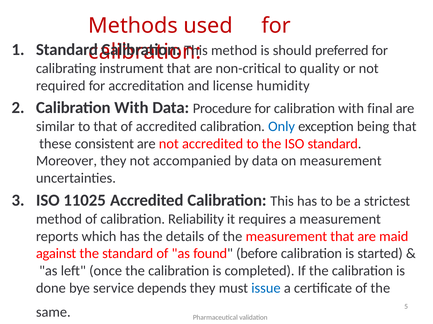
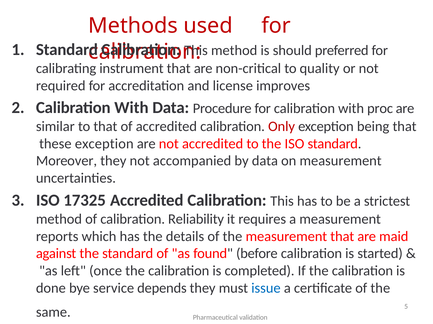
humidity: humidity -> improves
final: final -> proc
Only colour: blue -> red
these consistent: consistent -> exception
11025: 11025 -> 17325
